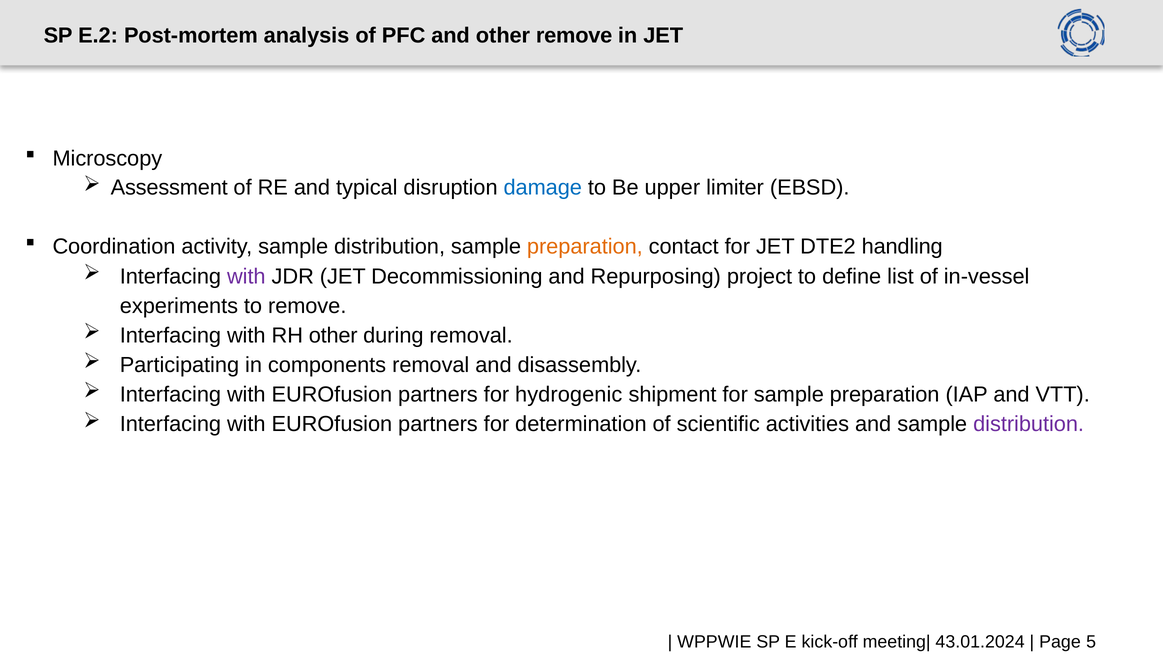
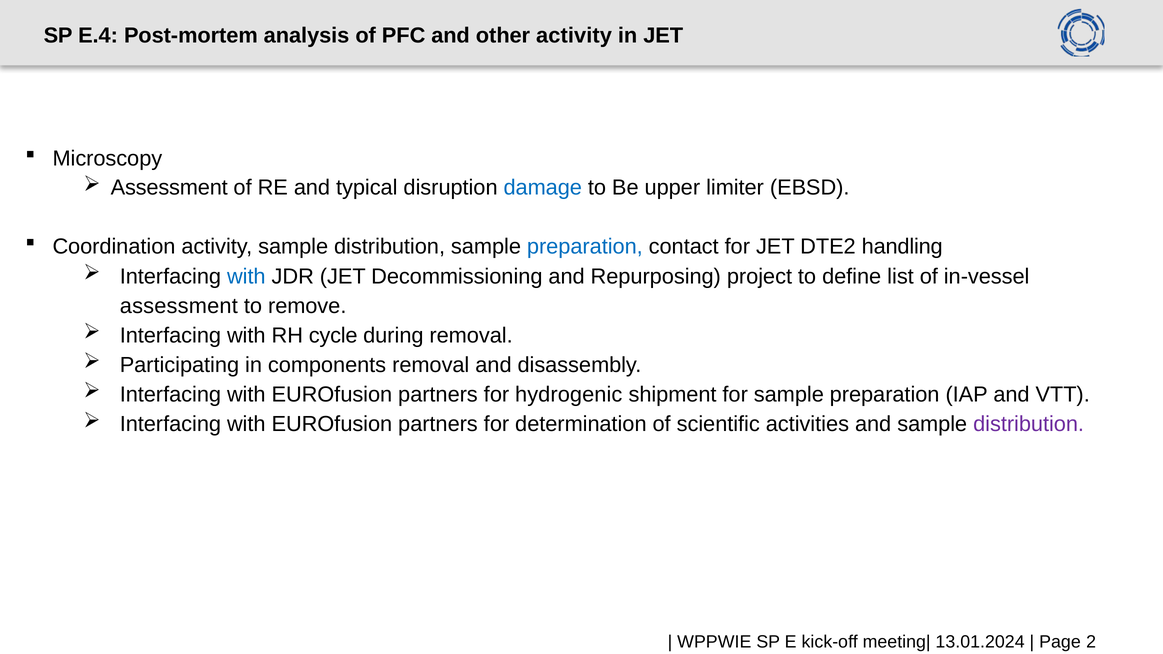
E.2: E.2 -> E.4
other remove: remove -> activity
preparation at (585, 247) colour: orange -> blue
with at (246, 276) colour: purple -> blue
experiments at (179, 306): experiments -> assessment
RH other: other -> cycle
43.01.2024: 43.01.2024 -> 13.01.2024
5: 5 -> 2
